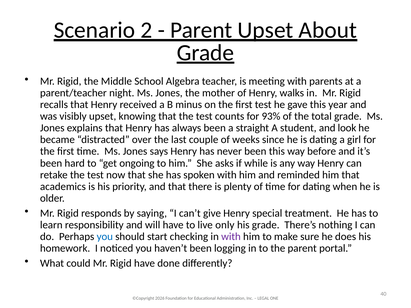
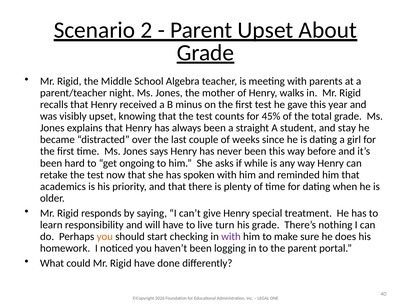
93%: 93% -> 45%
look: look -> stay
only: only -> turn
you at (105, 237) colour: blue -> orange
